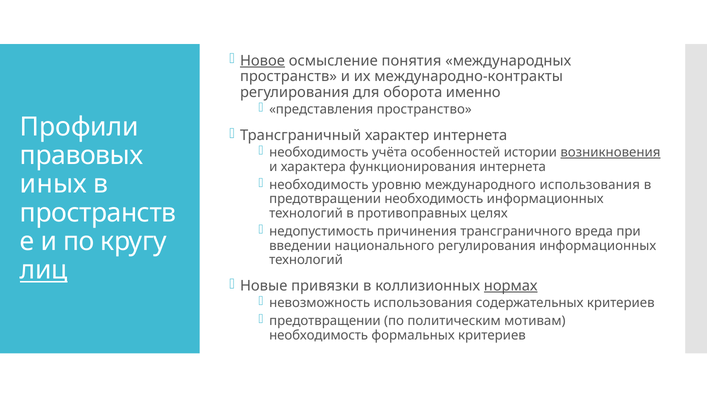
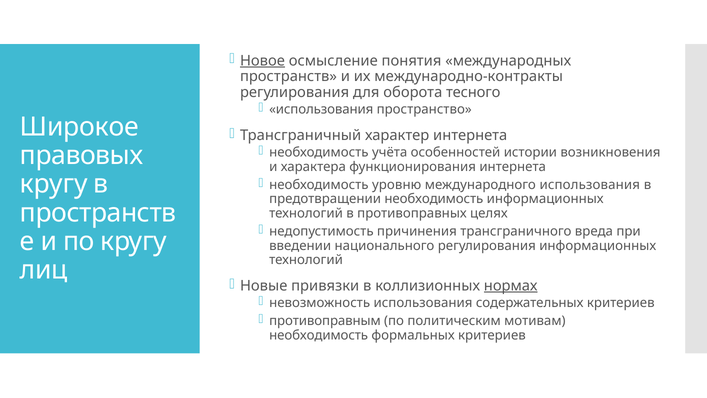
именно: именно -> тесного
представления at (321, 109): представления -> использования
Профили: Профили -> Широкое
возникновения underline: present -> none
иных at (53, 184): иных -> кругу
лиц underline: present -> none
предотвращении at (325, 321): предотвращении -> противоправным
